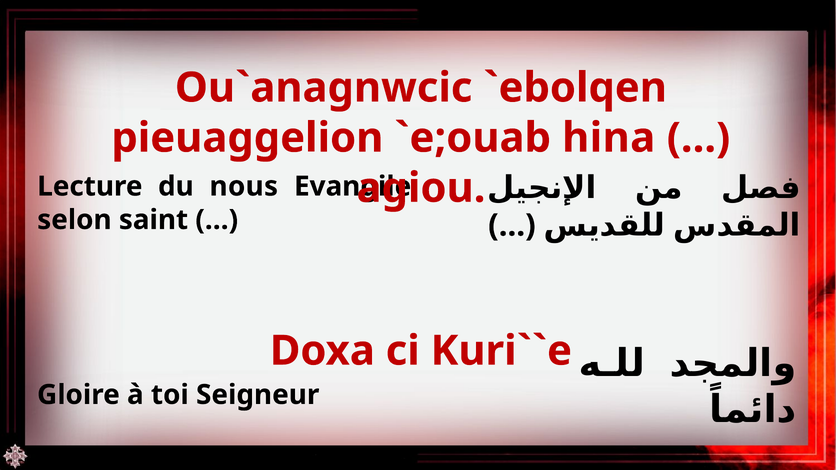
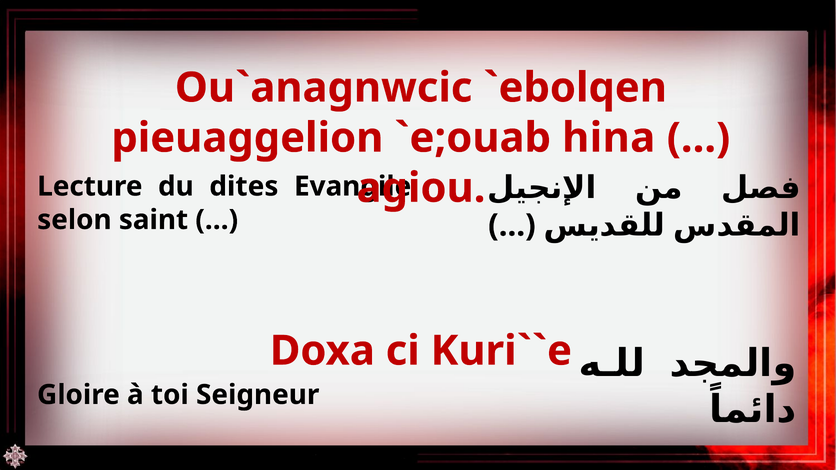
nous: nous -> dites
